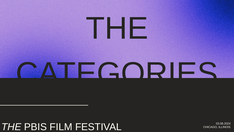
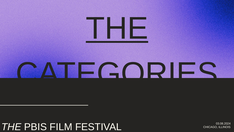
THE at (117, 28) underline: none -> present
